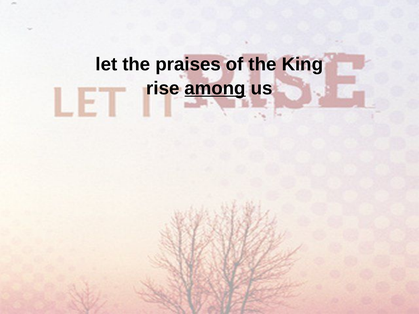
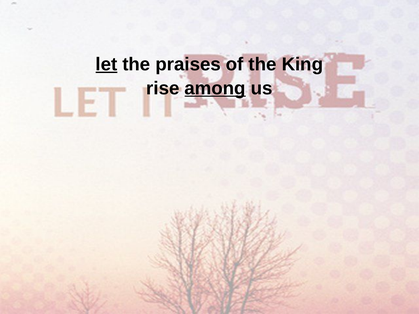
let underline: none -> present
